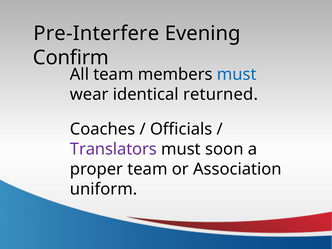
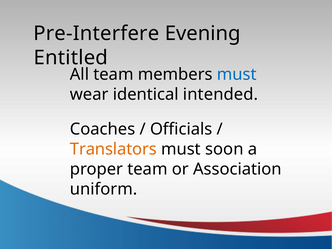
Confirm: Confirm -> Entitled
returned: returned -> intended
Translators colour: purple -> orange
